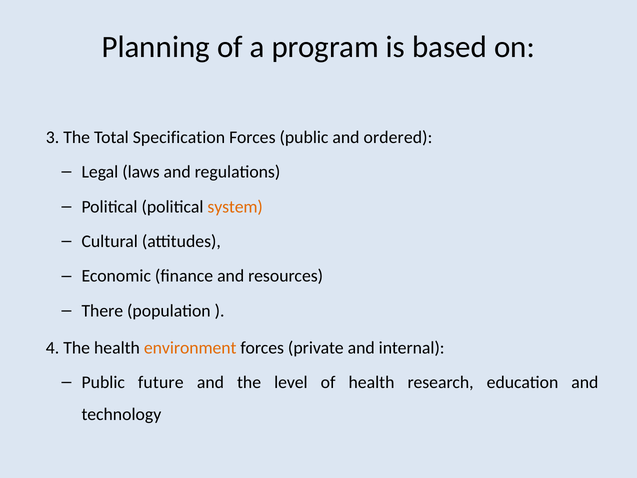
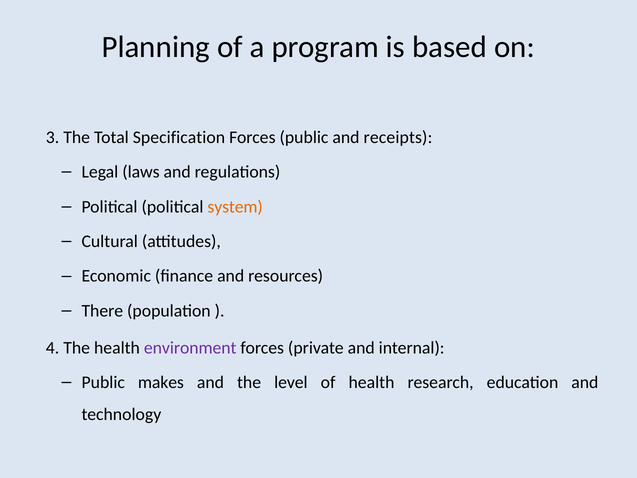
ordered: ordered -> receipts
environment colour: orange -> purple
future: future -> makes
